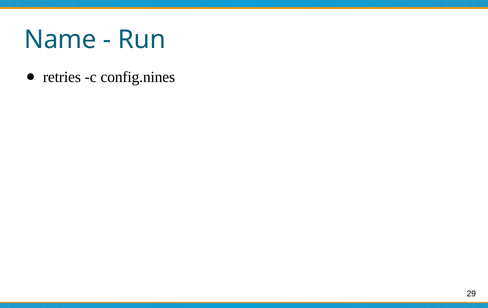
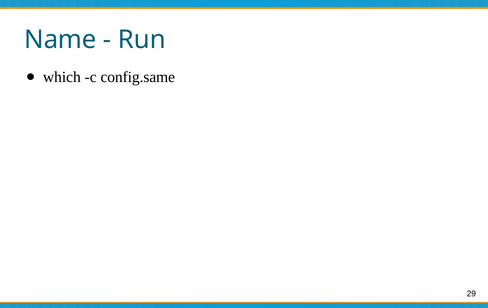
retries: retries -> which
config.nines: config.nines -> config.same
